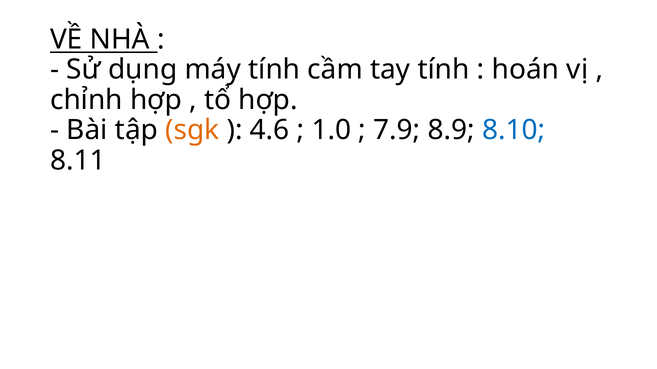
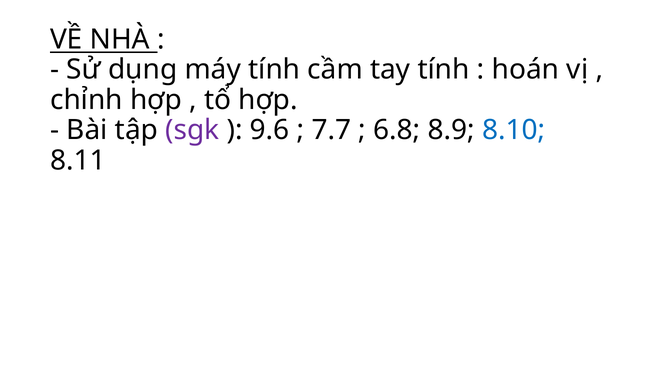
sgk colour: orange -> purple
4.6: 4.6 -> 9.6
1.0: 1.0 -> 7.7
7.9: 7.9 -> 6.8
